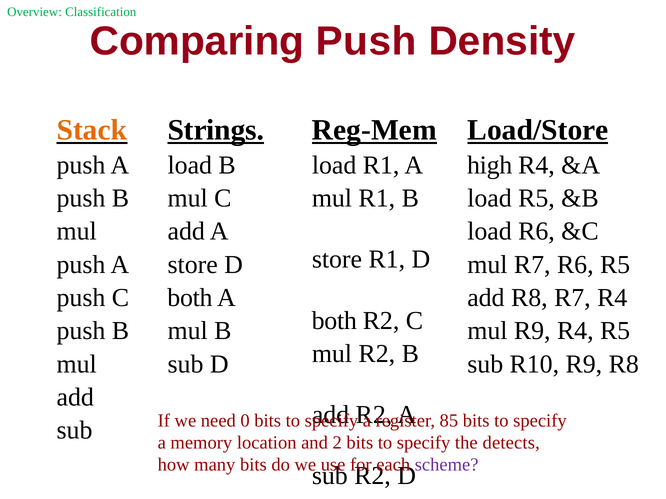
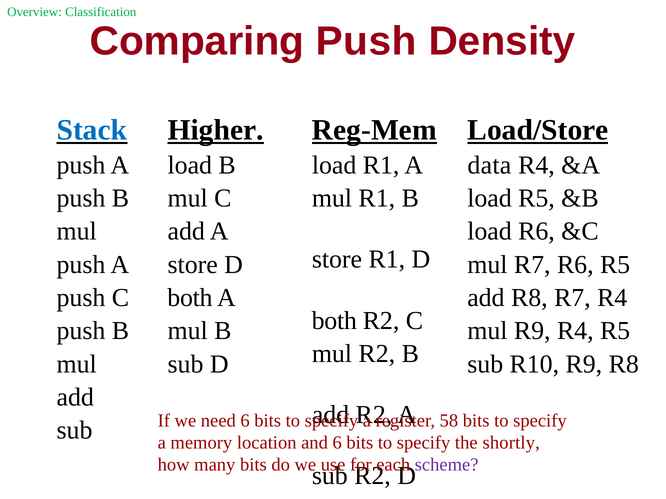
Stack colour: orange -> blue
Strings: Strings -> Higher
high: high -> data
need 0: 0 -> 6
85: 85 -> 58
and 2: 2 -> 6
detects: detects -> shortly
